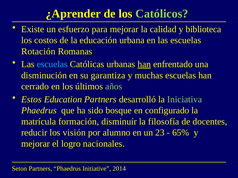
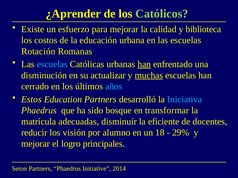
garantiza: garantiza -> actualizar
muchas underline: none -> present
años colour: light green -> light blue
Iniciativa colour: light green -> light blue
configurado: configurado -> transformar
formación: formación -> adecuadas
filosofía: filosofía -> eficiente
23: 23 -> 18
65%: 65% -> 29%
nacionales: nacionales -> principales
